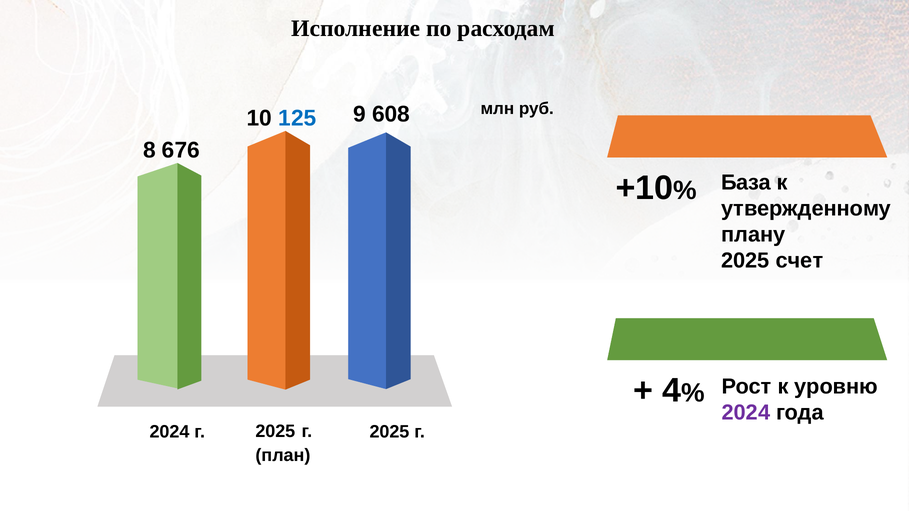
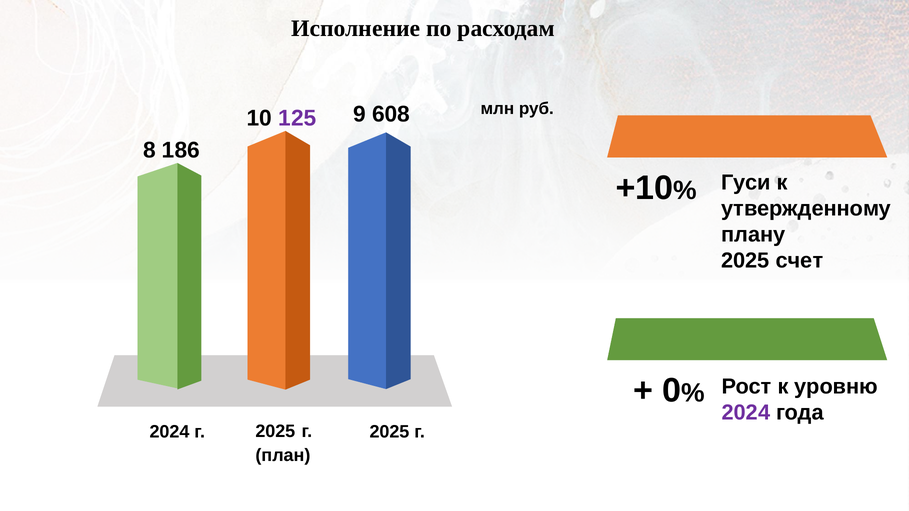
125 colour: blue -> purple
676: 676 -> 186
База: База -> Гуси
4: 4 -> 0
